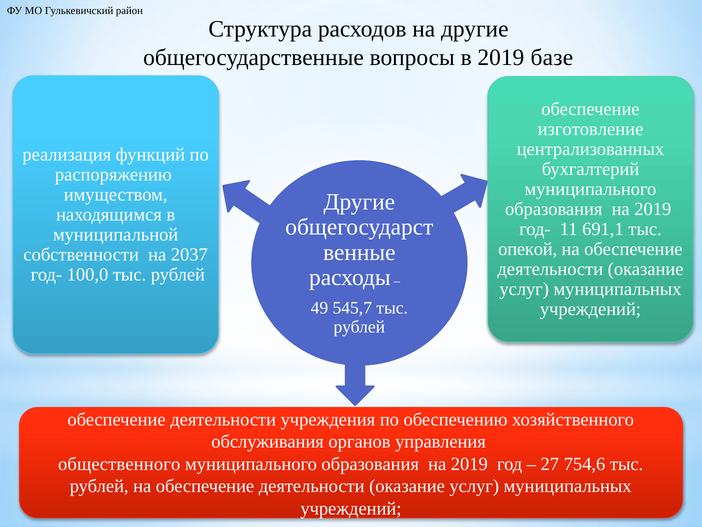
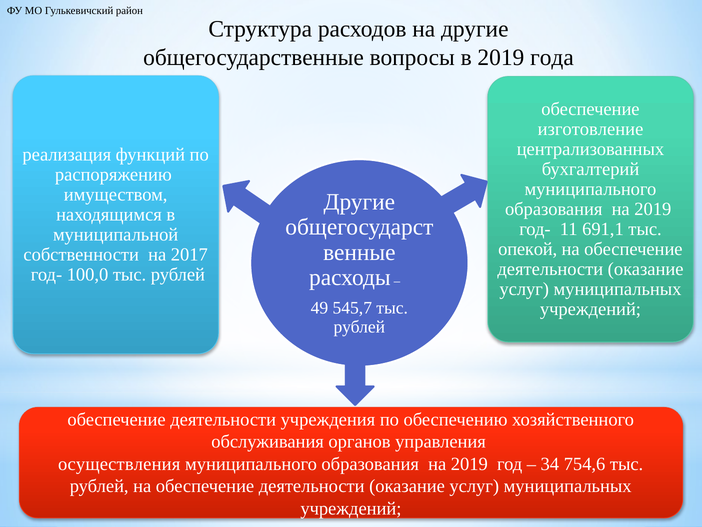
базе: базе -> года
2037: 2037 -> 2017
общественного: общественного -> осуществления
27: 27 -> 34
